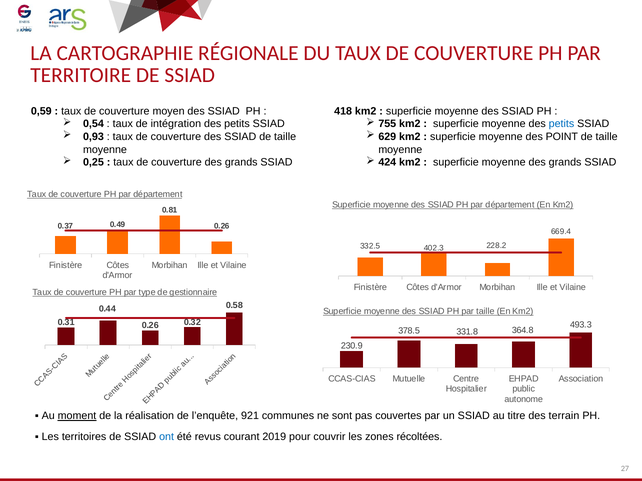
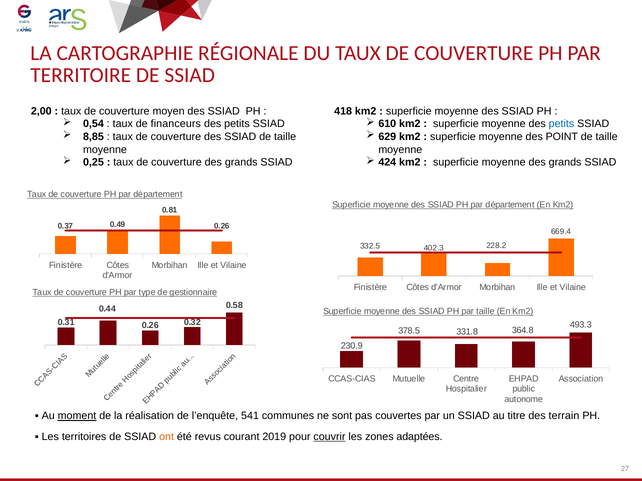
0,59: 0,59 -> 2,00
intégration: intégration -> financeurs
755: 755 -> 610
0,93: 0,93 -> 8,85
921: 921 -> 541
ont colour: blue -> orange
couvrir underline: none -> present
récoltées: récoltées -> adaptées
